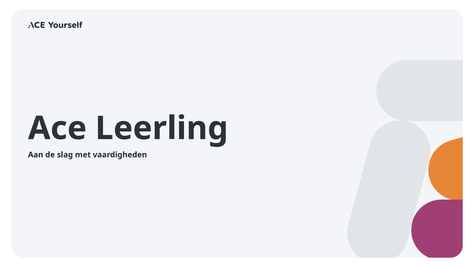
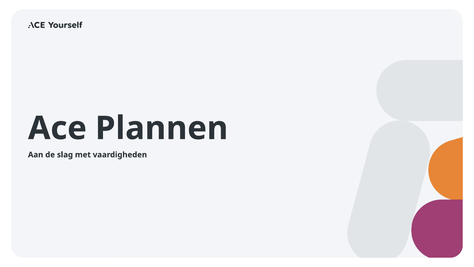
Leerling: Leerling -> Plannen
